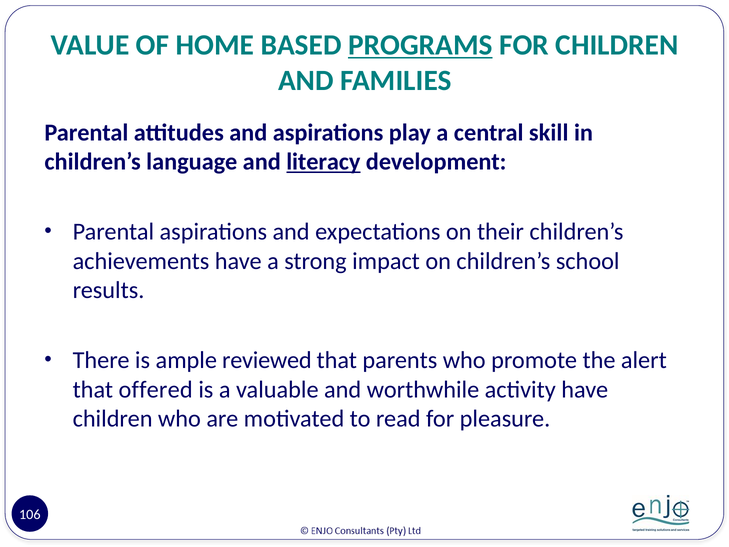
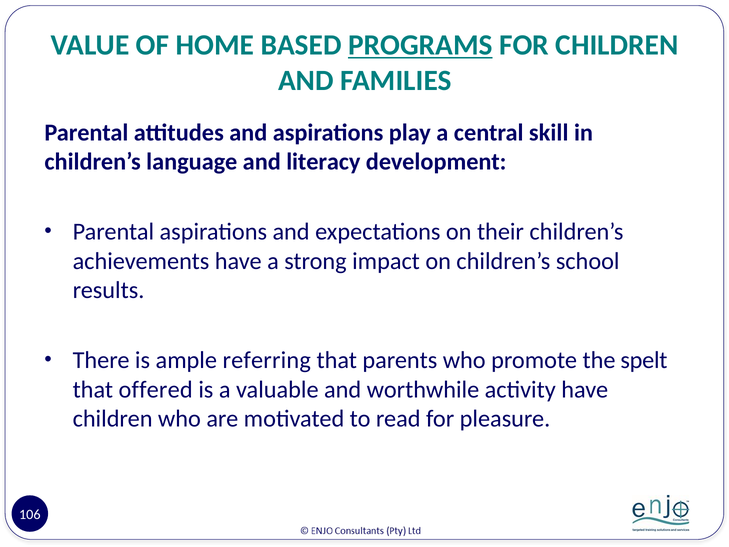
literacy underline: present -> none
reviewed: reviewed -> referring
alert: alert -> spelt
